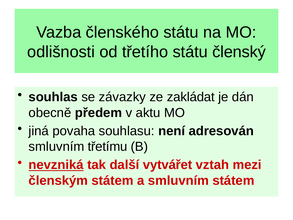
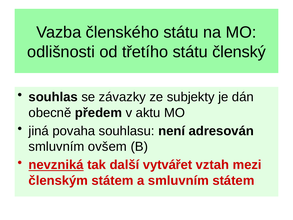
zakládat: zakládat -> subjekty
třetímu: třetímu -> ovšem
